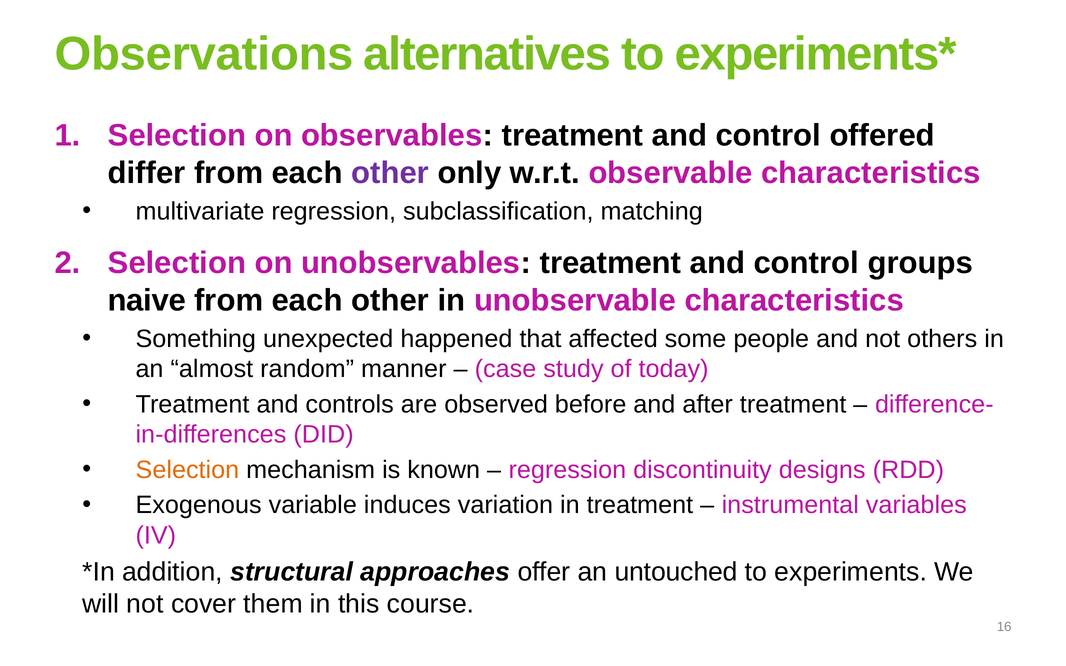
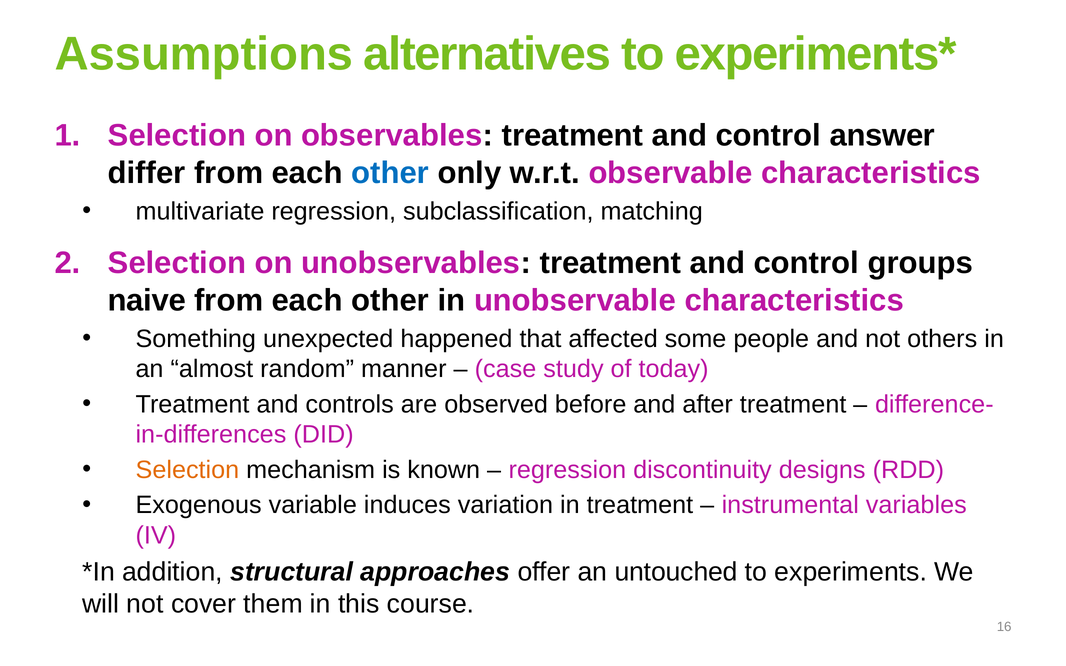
Observations: Observations -> Assumptions
offered: offered -> answer
other at (390, 173) colour: purple -> blue
